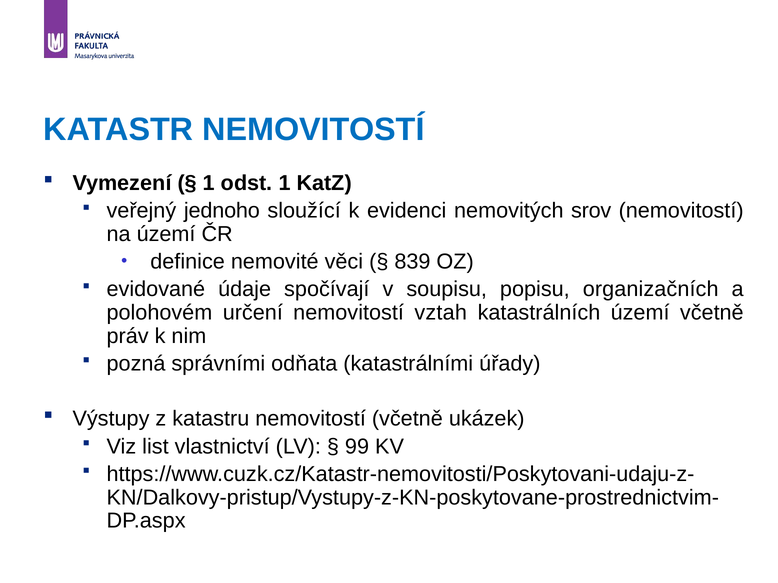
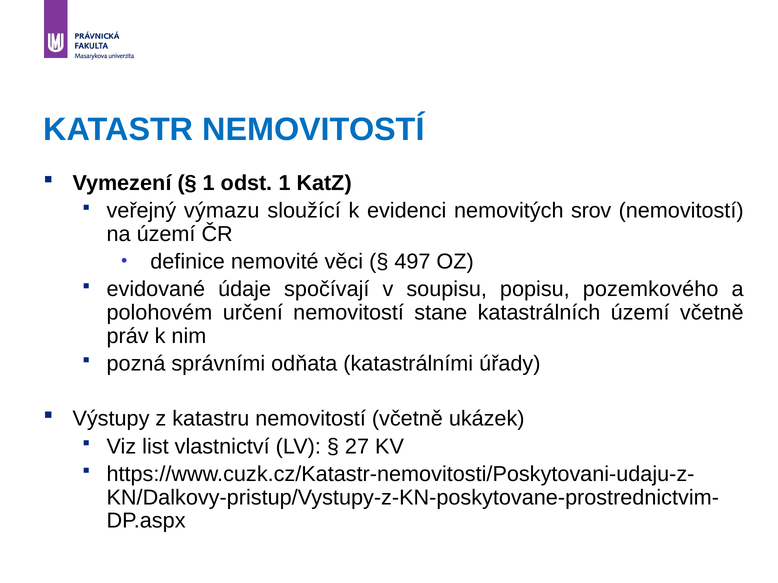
jednoho: jednoho -> výmazu
839: 839 -> 497
organizačních: organizačních -> pozemkového
vztah: vztah -> stane
99: 99 -> 27
